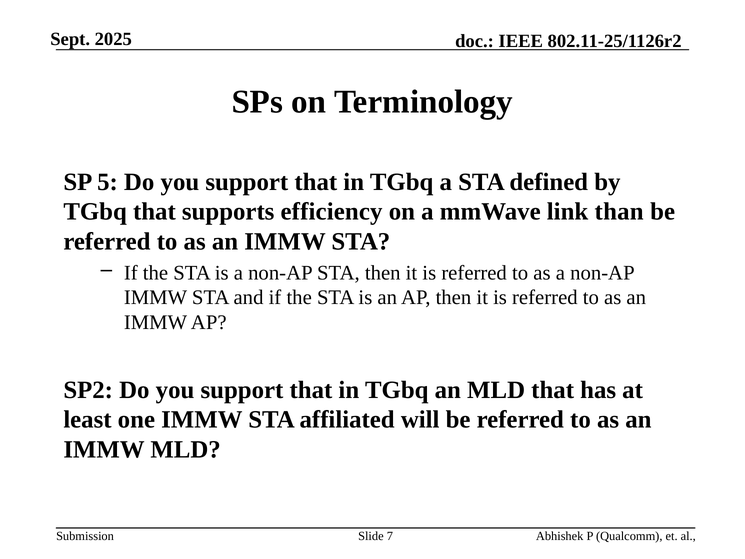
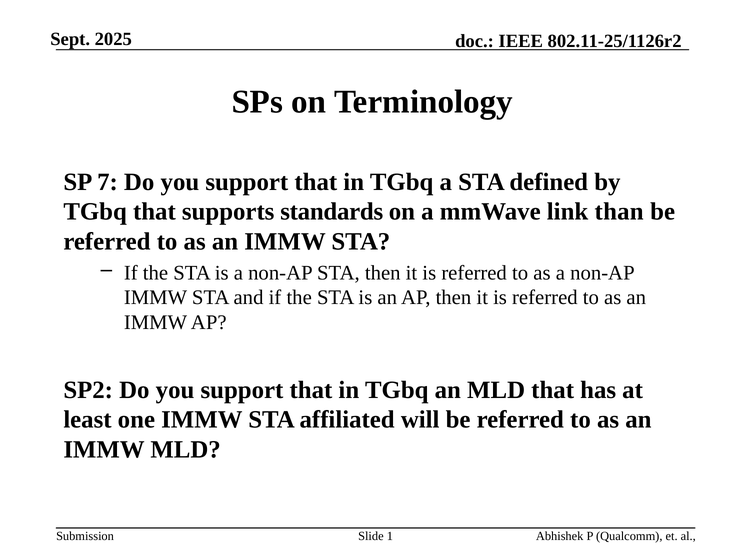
5: 5 -> 7
efficiency: efficiency -> standards
7: 7 -> 1
